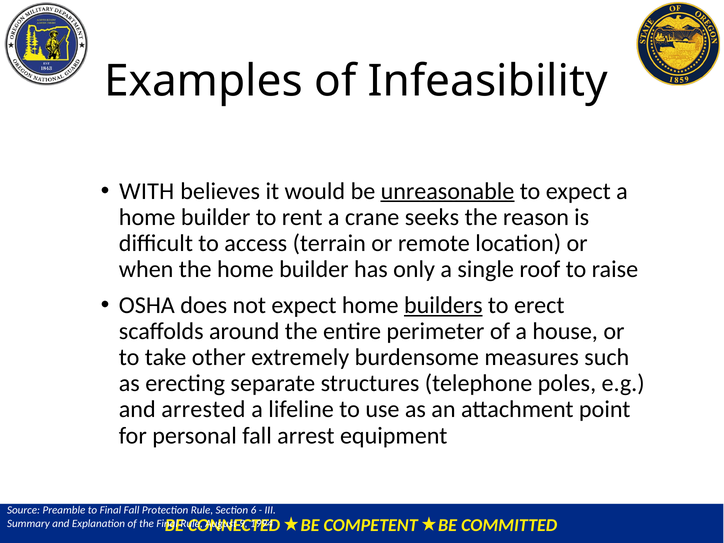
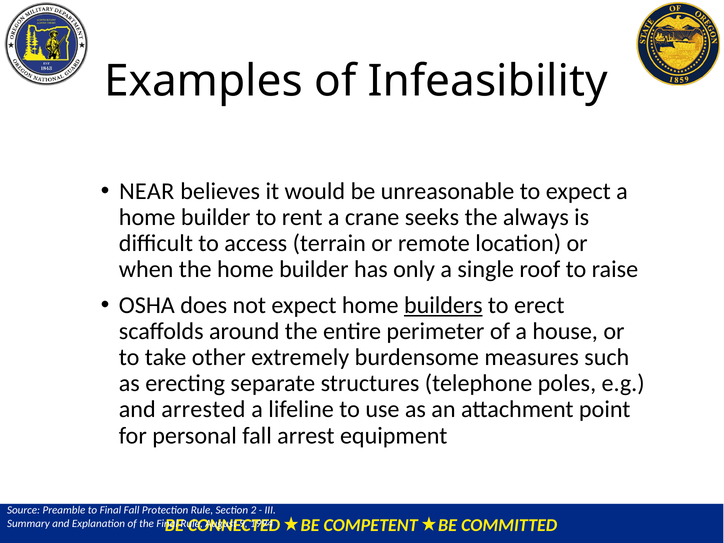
WITH: WITH -> NEAR
unreasonable underline: present -> none
reason: reason -> always
6: 6 -> 2
